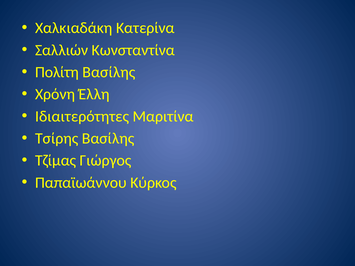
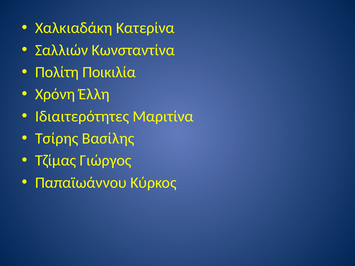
Πολίτη Βασίλης: Βασίλης -> Ποικιλία
